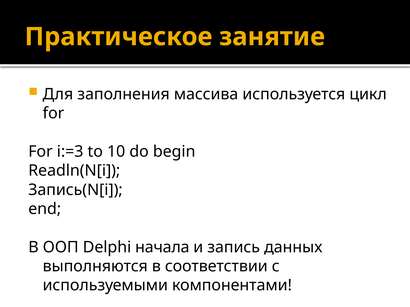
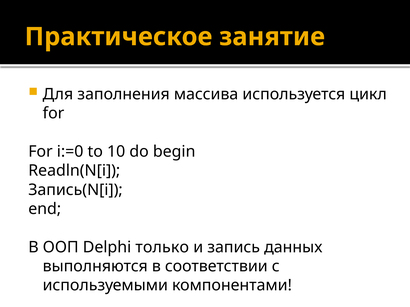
i:=3: i:=3 -> i:=0
начала: начала -> только
